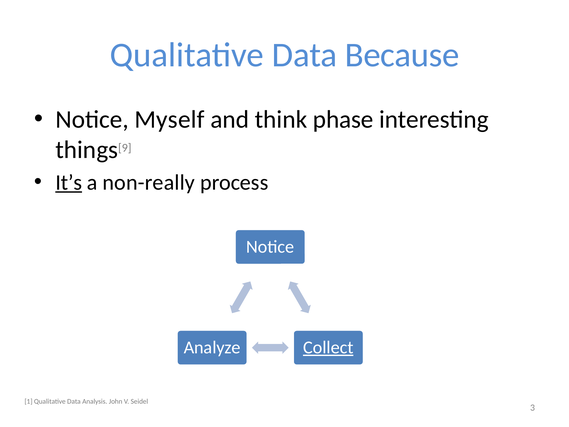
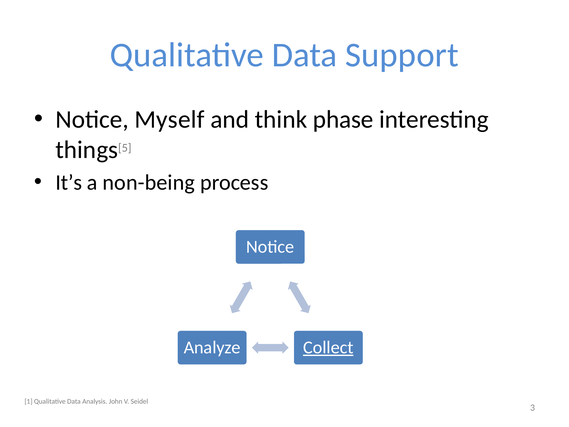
Because: Because -> Support
9: 9 -> 5
It’s underline: present -> none
non-really: non-really -> non-being
